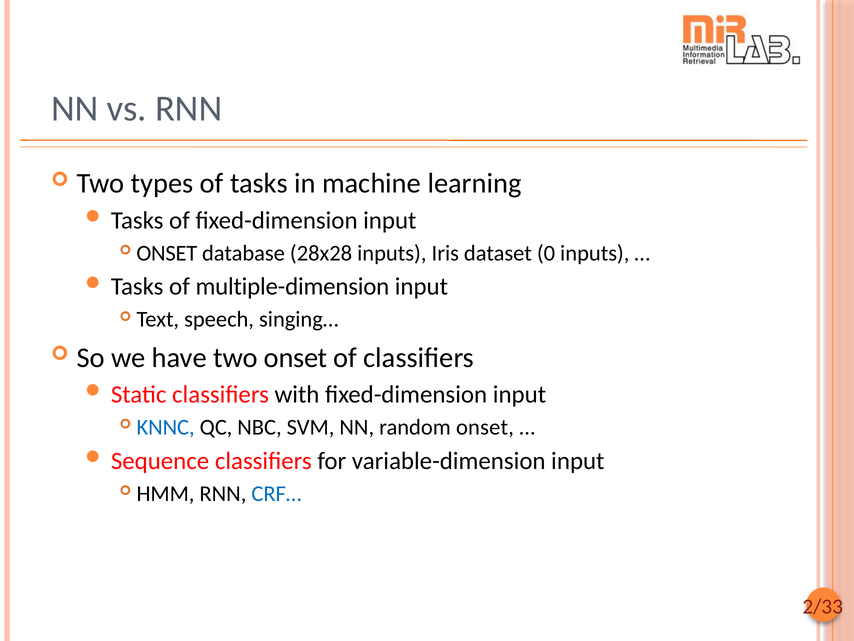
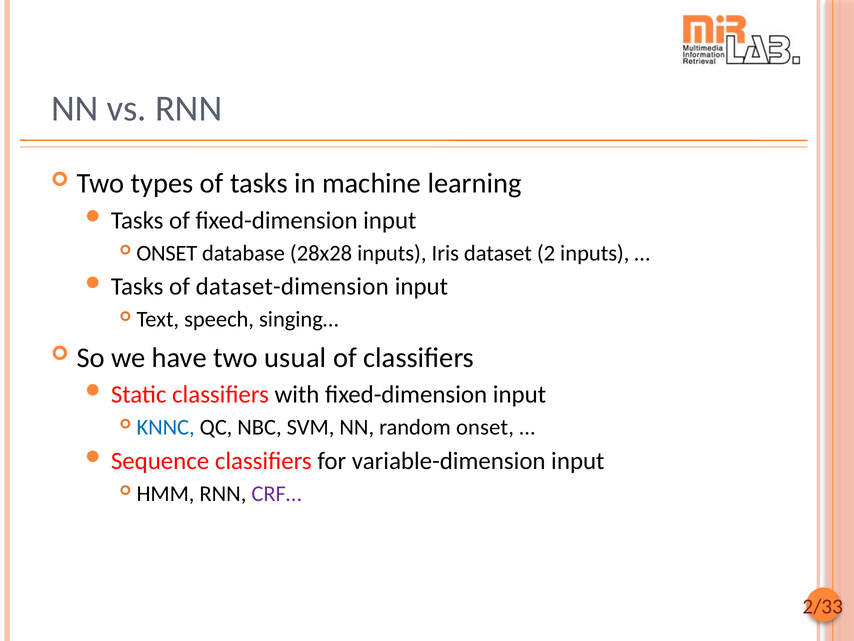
0: 0 -> 2
multiple-dimension: multiple-dimension -> dataset-dimension
two onset: onset -> usual
CRF… colour: blue -> purple
